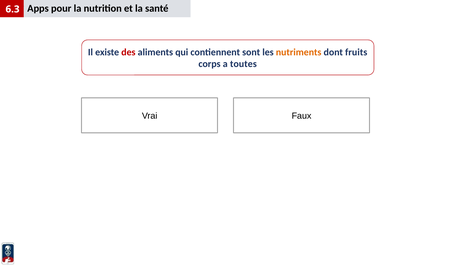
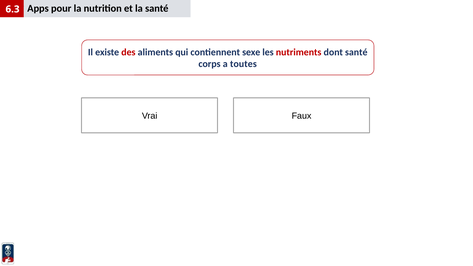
sont: sont -> sexe
nutriments colour: orange -> red
dont fruits: fruits -> santé
